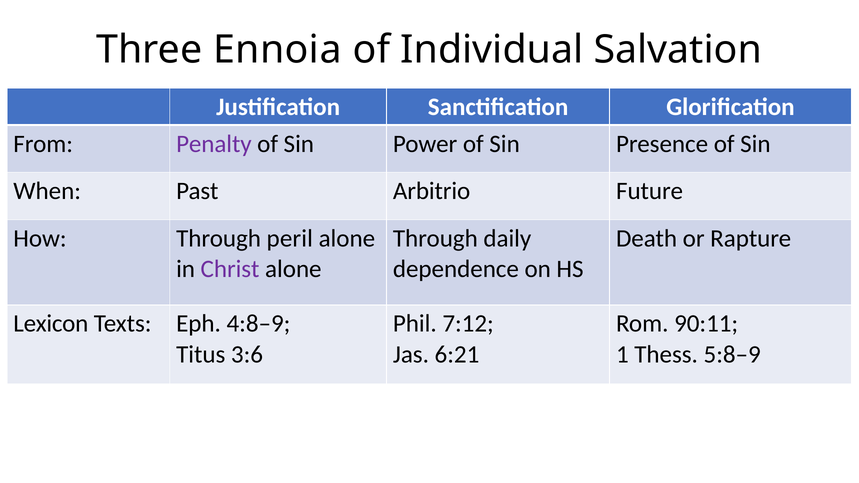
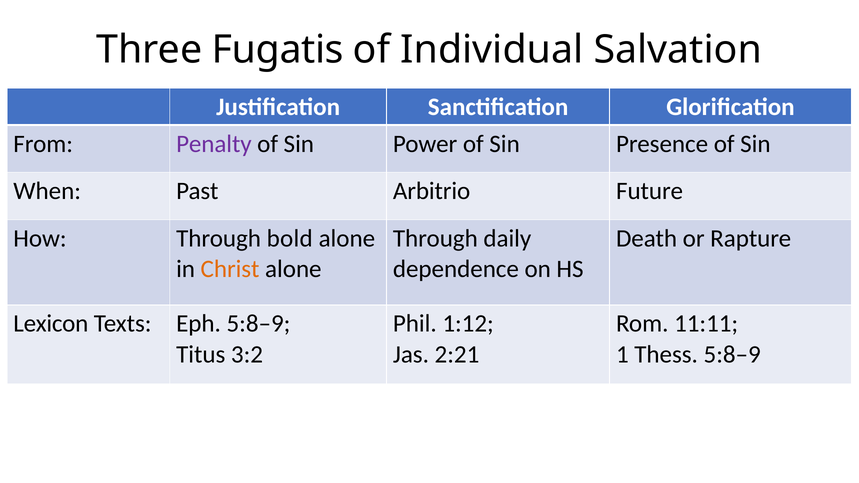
Ennoia: Ennoia -> Fugatis
peril: peril -> bold
Christ colour: purple -> orange
Eph 4:8–9: 4:8–9 -> 5:8–9
7:12: 7:12 -> 1:12
90:11: 90:11 -> 11:11
3:6: 3:6 -> 3:2
6:21: 6:21 -> 2:21
